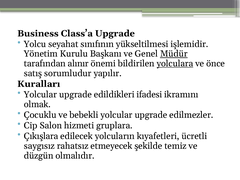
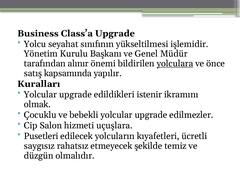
Müdür underline: present -> none
sorumludur: sorumludur -> kapsamında
ifadesi: ifadesi -> istenir
gruplara: gruplara -> uçuşlara
Çıkışlara: Çıkışlara -> Pusetleri
